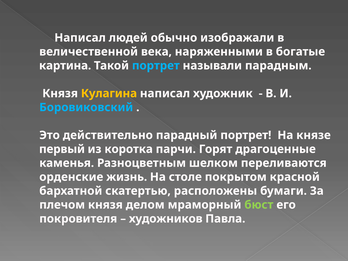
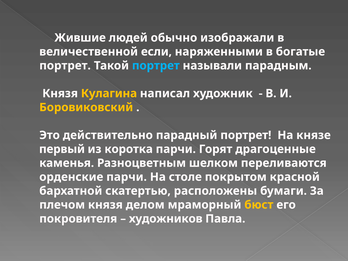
Написал at (80, 38): Написал -> Жившие
века: века -> если
картина at (65, 66): картина -> портрет
Боровиковский colour: light blue -> yellow
орденские жизнь: жизнь -> парчи
бюст colour: light green -> yellow
